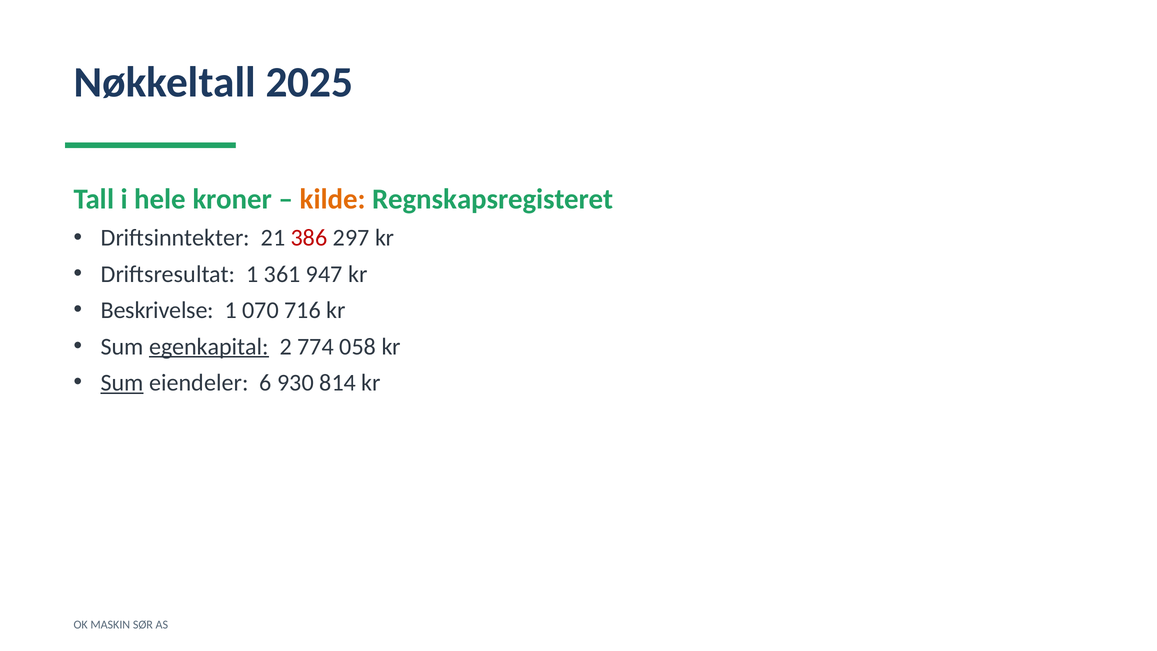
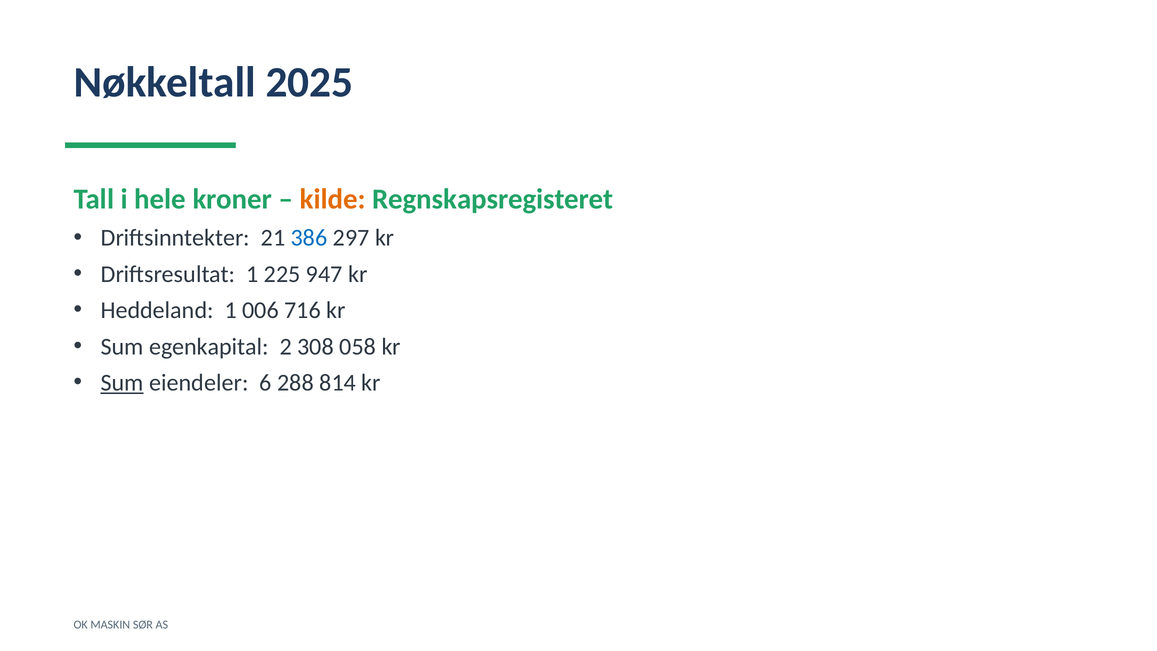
386 colour: red -> blue
361: 361 -> 225
Beskrivelse: Beskrivelse -> Heddeland
070: 070 -> 006
egenkapital underline: present -> none
774: 774 -> 308
930: 930 -> 288
